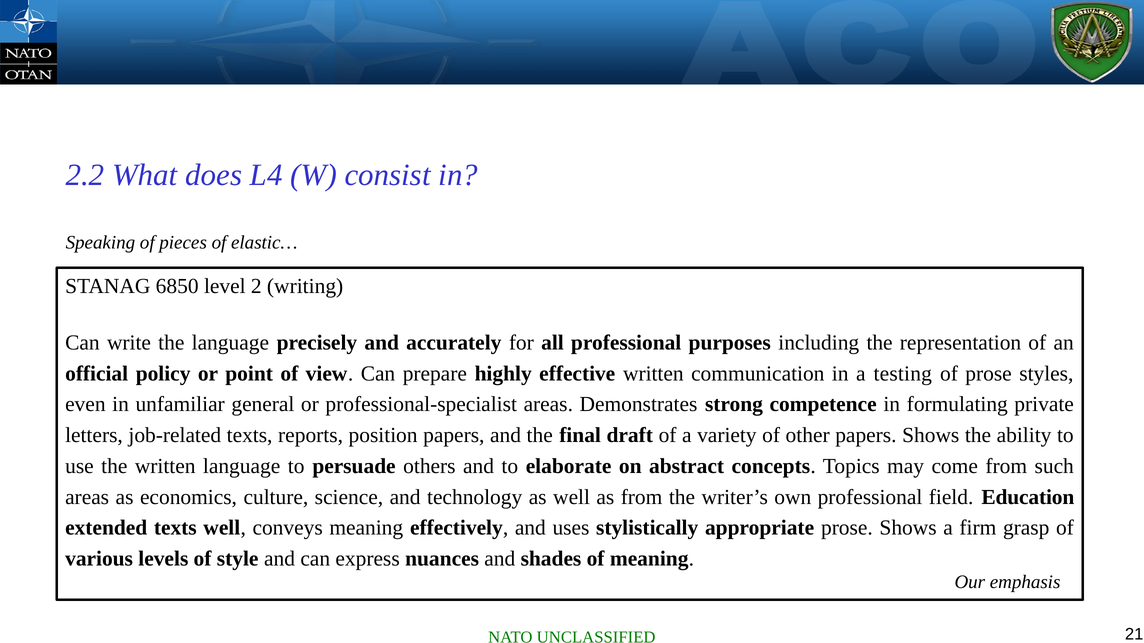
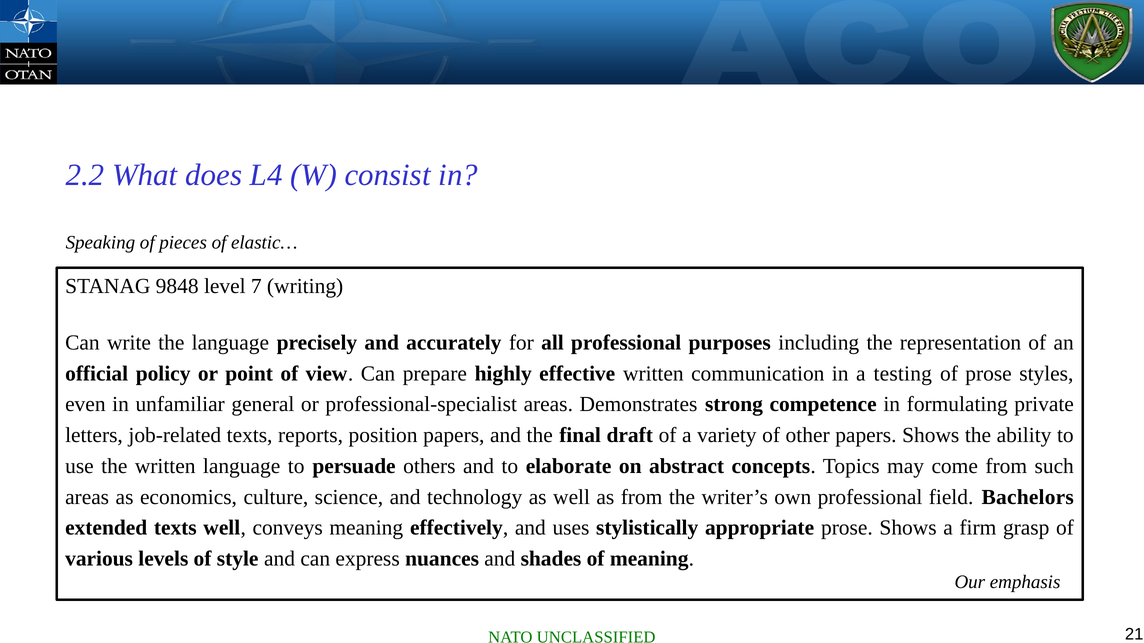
6850: 6850 -> 9848
2: 2 -> 7
Education: Education -> Bachelors
